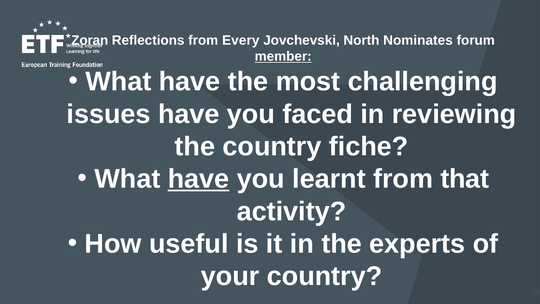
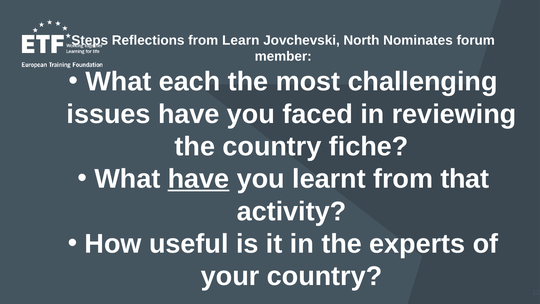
Zoran: Zoran -> Steps
Every: Every -> Learn
member underline: present -> none
have at (190, 82): have -> each
